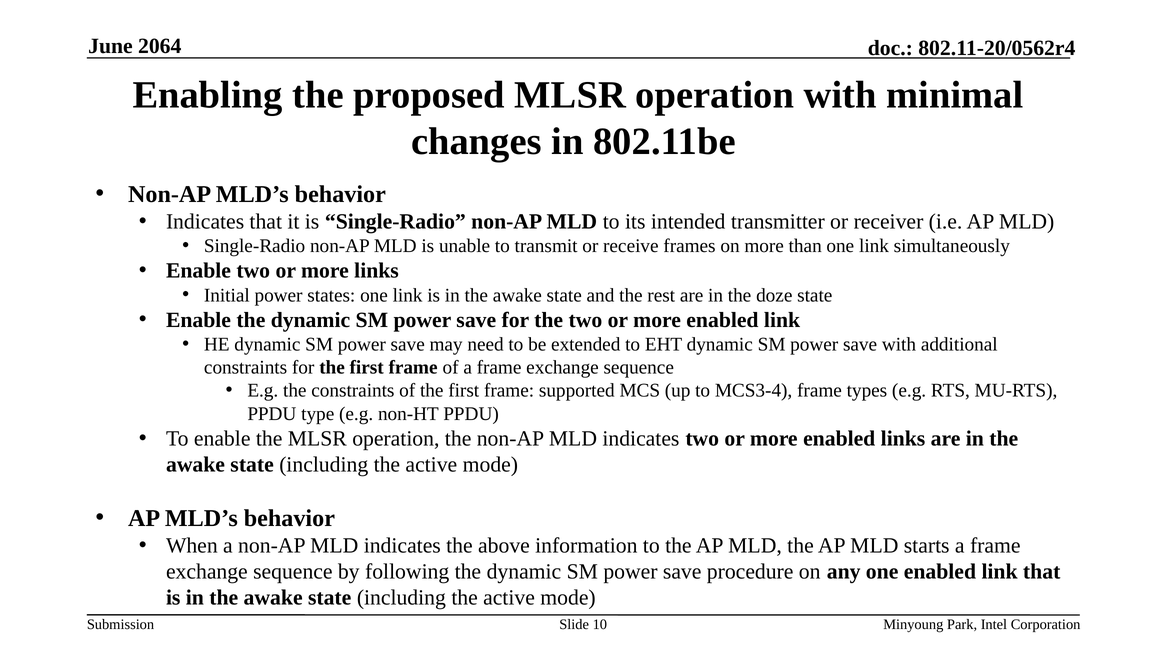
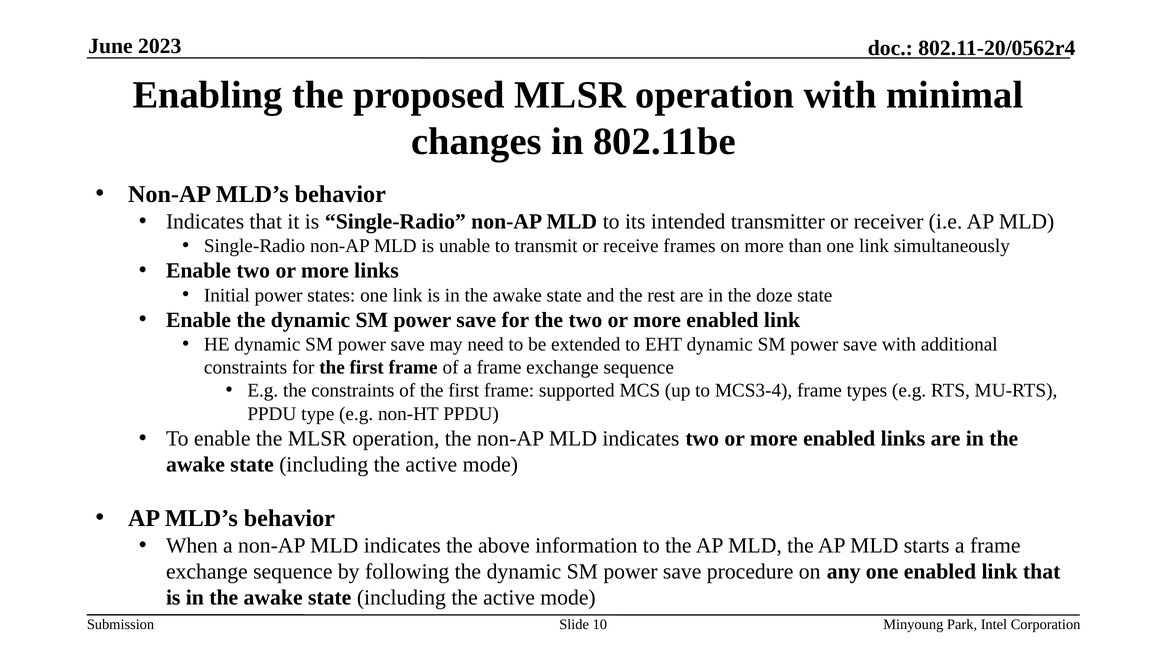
2064: 2064 -> 2023
